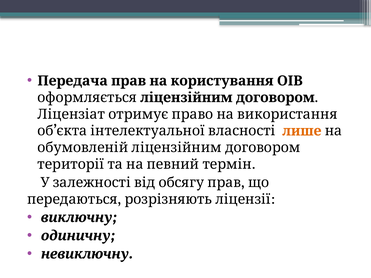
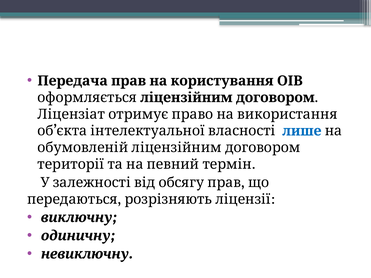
лише colour: orange -> blue
